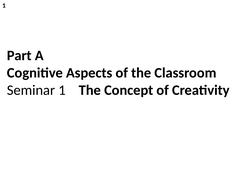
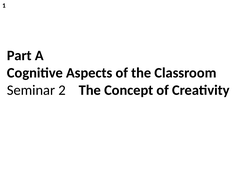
Seminar 1: 1 -> 2
